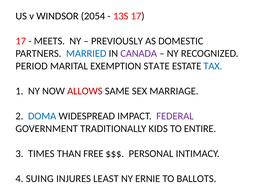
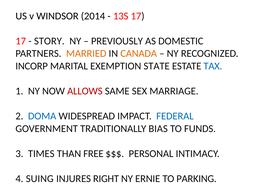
2054: 2054 -> 2014
MEETS: MEETS -> STORY
MARRIED colour: blue -> orange
CANADA colour: purple -> orange
PERIOD: PERIOD -> INCORP
FEDERAL colour: purple -> blue
KIDS: KIDS -> BIAS
ENTIRE: ENTIRE -> FUNDS
LEAST: LEAST -> RIGHT
BALLOTS: BALLOTS -> PARKING
